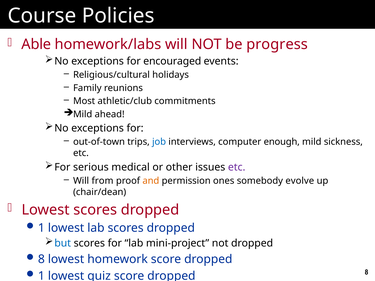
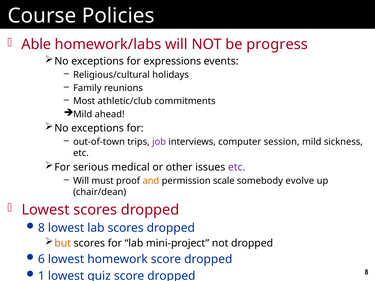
encouraged: encouraged -> expressions
job colour: blue -> purple
enough: enough -> session
from: from -> must
ones: ones -> scale
1 at (41, 228): 1 -> 8
but colour: blue -> orange
8 at (41, 259): 8 -> 6
